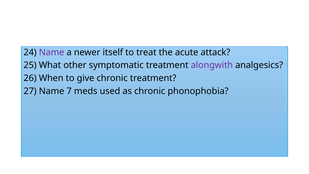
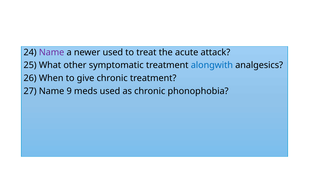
newer itself: itself -> used
alongwith colour: purple -> blue
7: 7 -> 9
